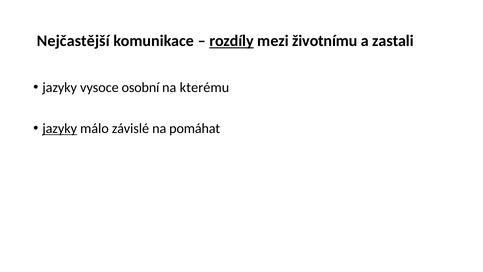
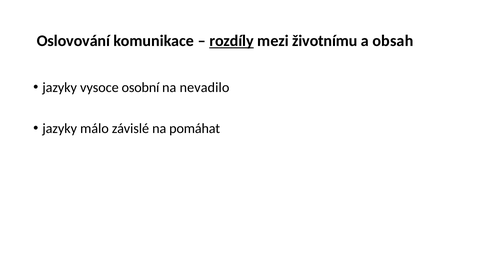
Nejčastější: Nejčastější -> Oslovování
zastali: zastali -> obsah
kterému: kterému -> nevadilo
jazyky at (60, 128) underline: present -> none
